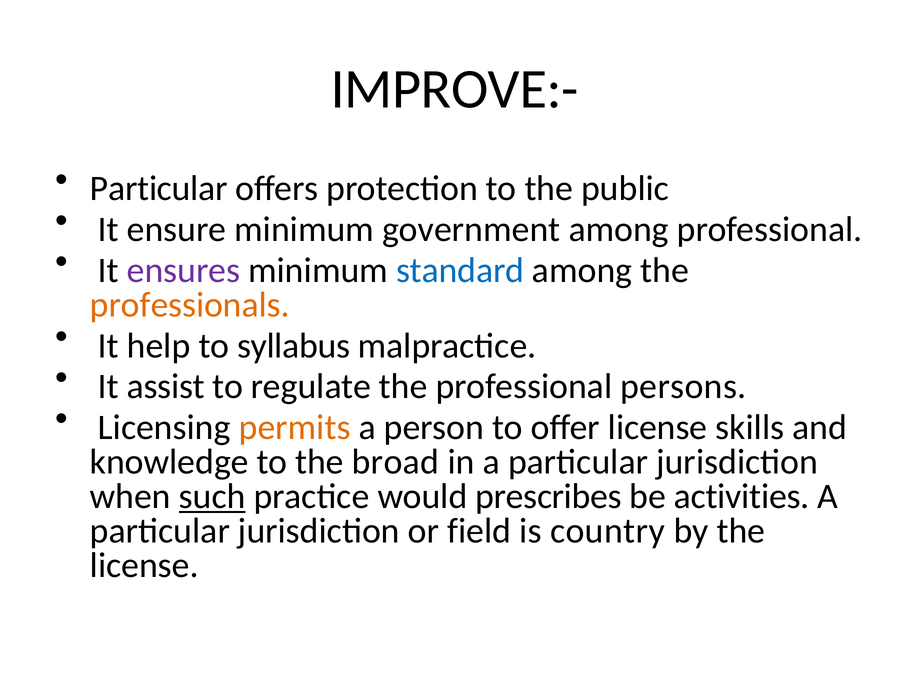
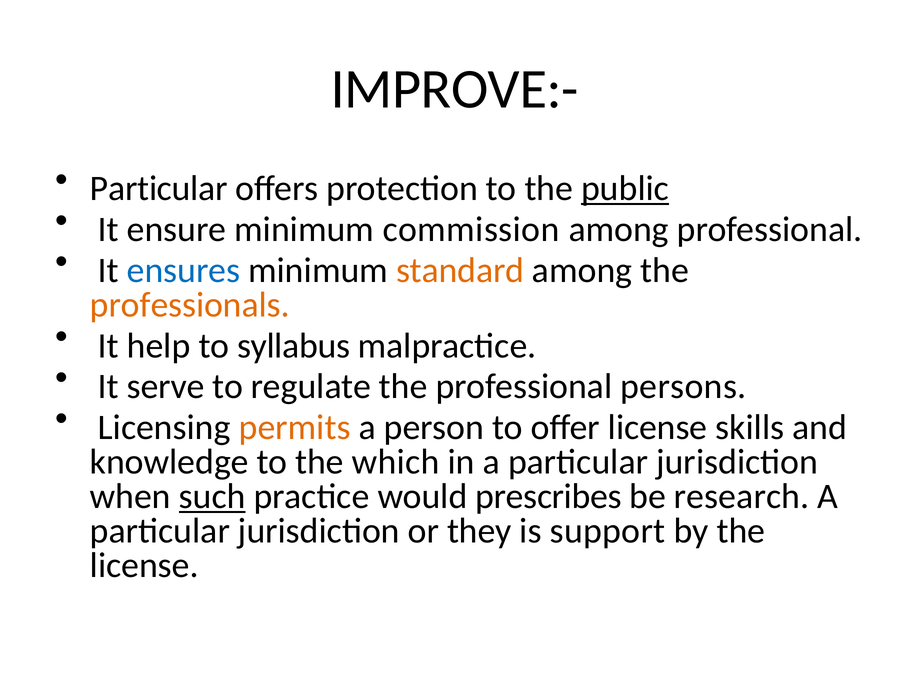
public underline: none -> present
government: government -> commission
ensures colour: purple -> blue
standard colour: blue -> orange
assist: assist -> serve
broad: broad -> which
activities: activities -> research
field: field -> they
country: country -> support
